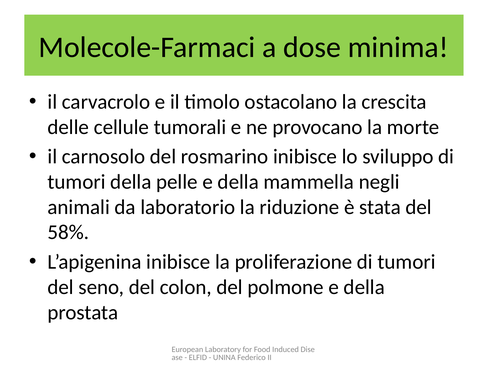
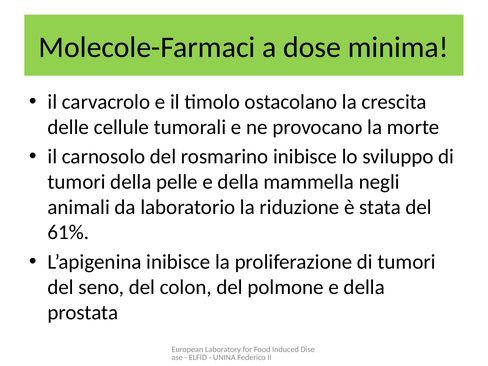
58%: 58% -> 61%
